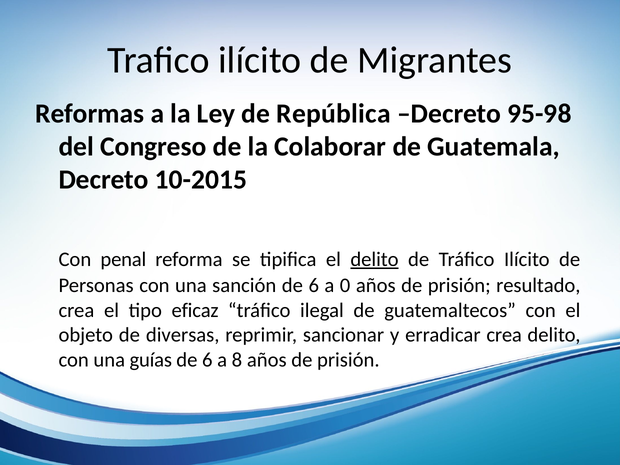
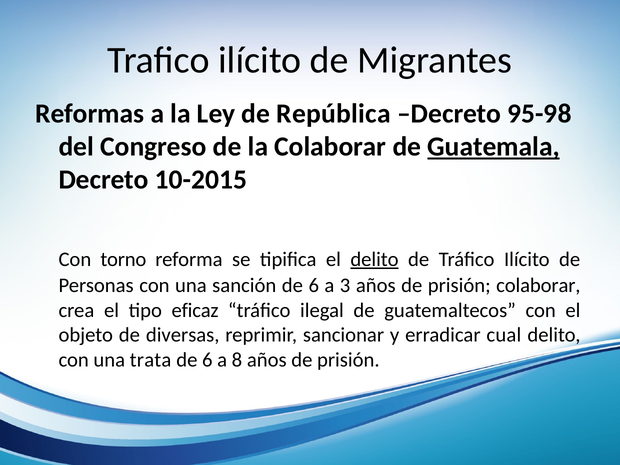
Guatemala underline: none -> present
penal: penal -> torno
0: 0 -> 3
prisión resultado: resultado -> colaborar
erradicar crea: crea -> cual
guías: guías -> trata
